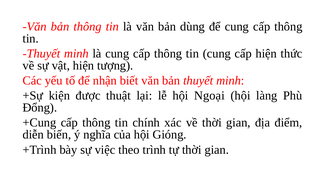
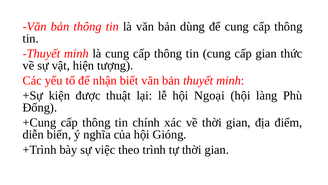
cấp hiện: hiện -> gian
